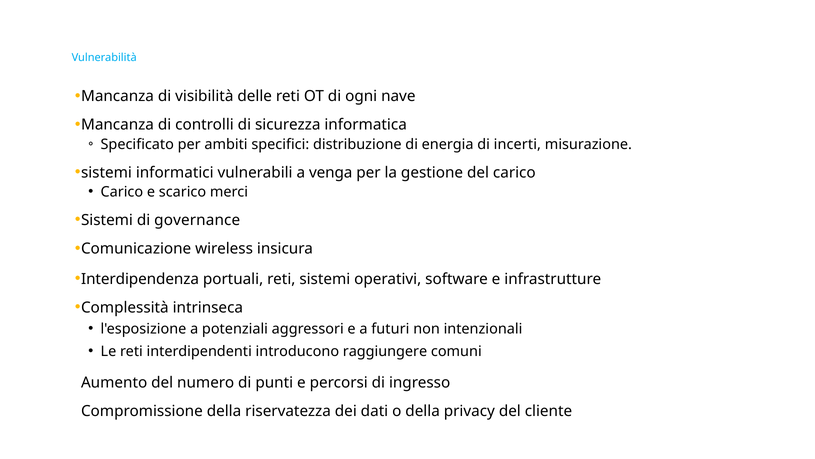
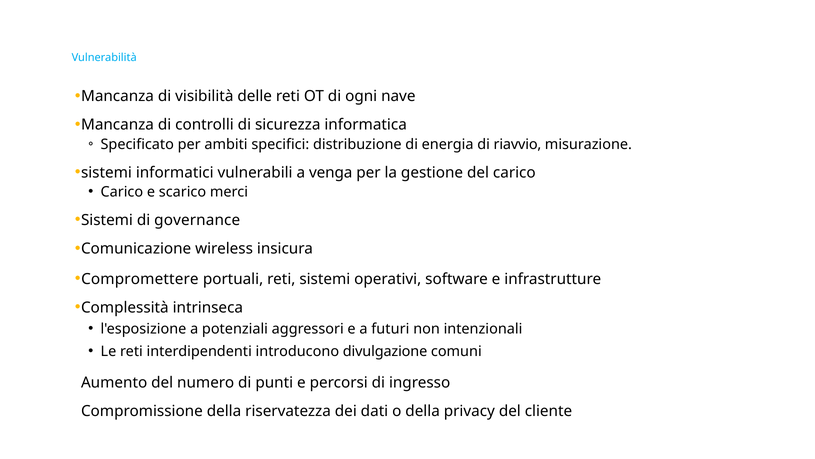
incerti: incerti -> riavvio
Interdipendenza: Interdipendenza -> Compromettere
raggiungere: raggiungere -> divulgazione
